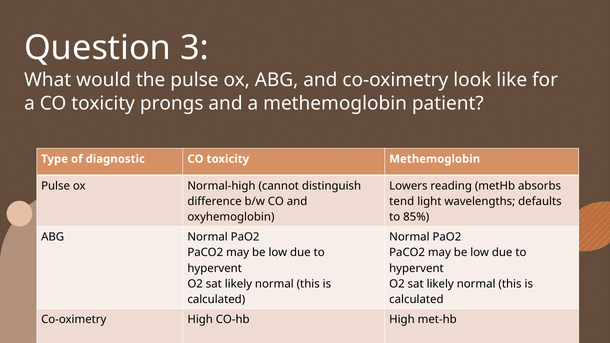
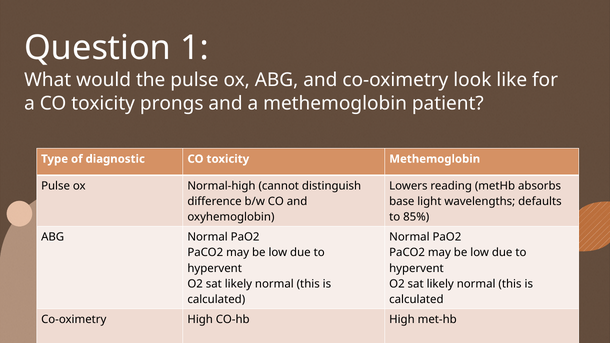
3: 3 -> 1
tend: tend -> base
